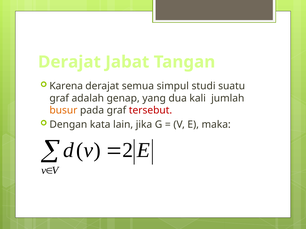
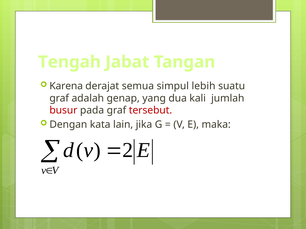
Derajat at (69, 62): Derajat -> Tengah
studi: studi -> lebih
busur colour: orange -> red
